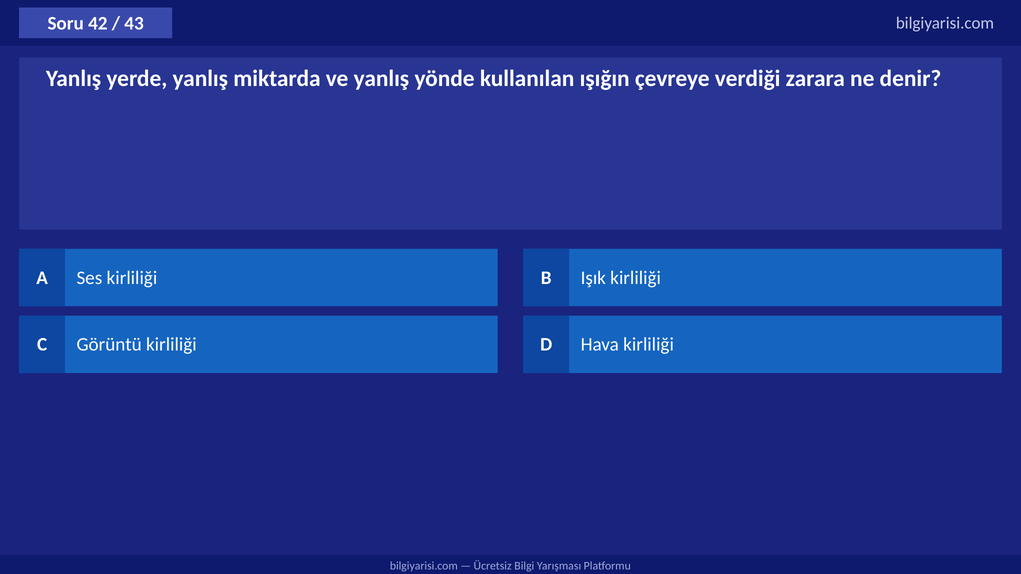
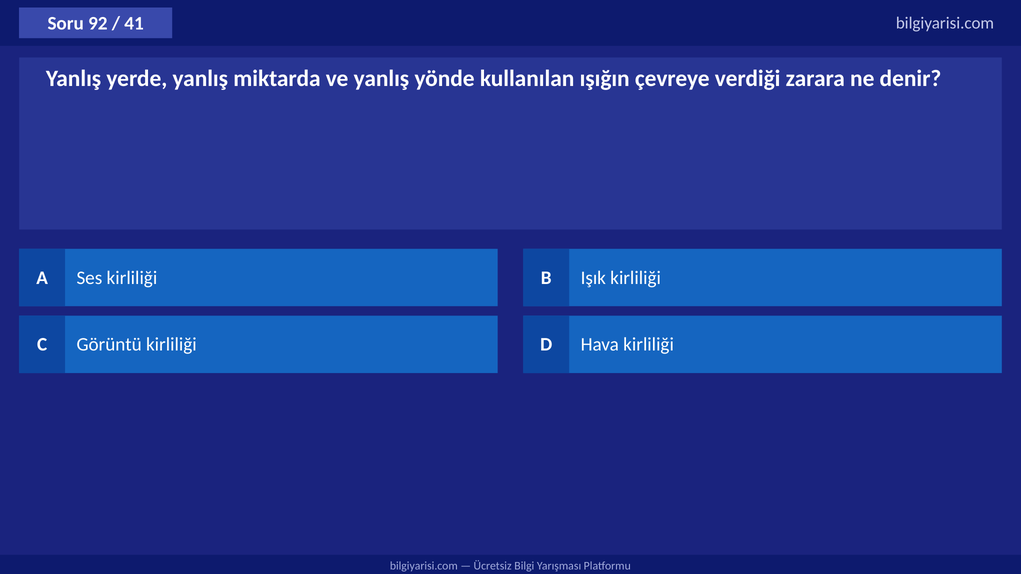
42: 42 -> 92
43: 43 -> 41
